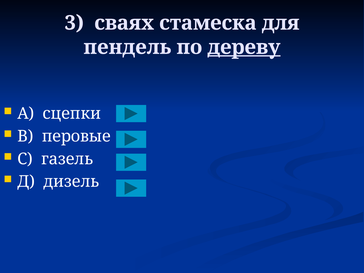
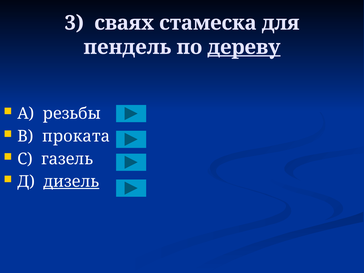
сцепки: сцепки -> резьбы
перовые: перовые -> проката
дизель underline: none -> present
